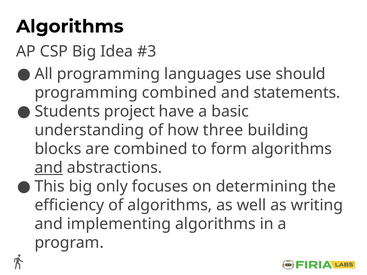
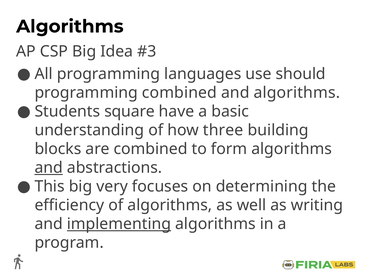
and statements: statements -> algorithms
project: project -> square
only: only -> very
implementing underline: none -> present
